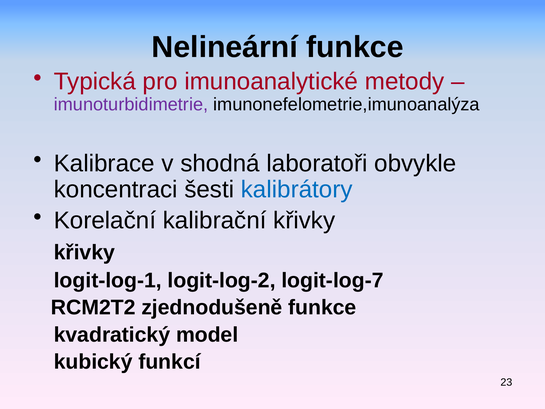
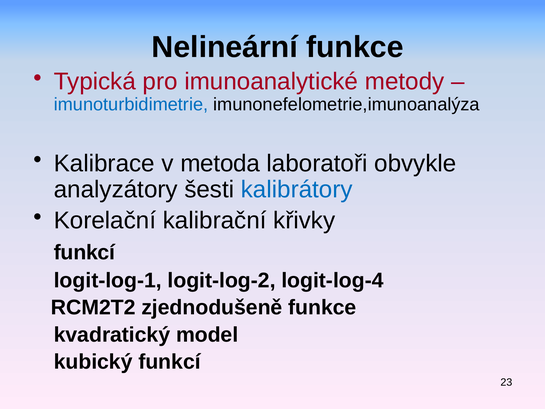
imunoturbidimetrie colour: purple -> blue
shodná: shodná -> metoda
koncentraci: koncentraci -> analyzátory
křivky at (84, 252): křivky -> funkcí
logit-log-7: logit-log-7 -> logit-log-4
